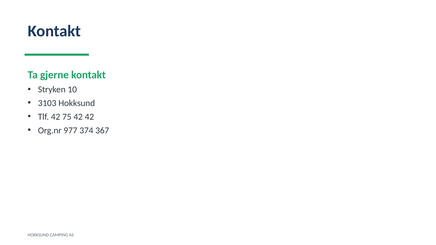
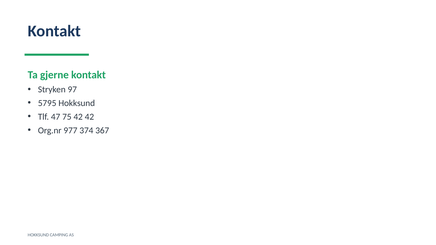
10: 10 -> 97
3103: 3103 -> 5795
Tlf 42: 42 -> 47
